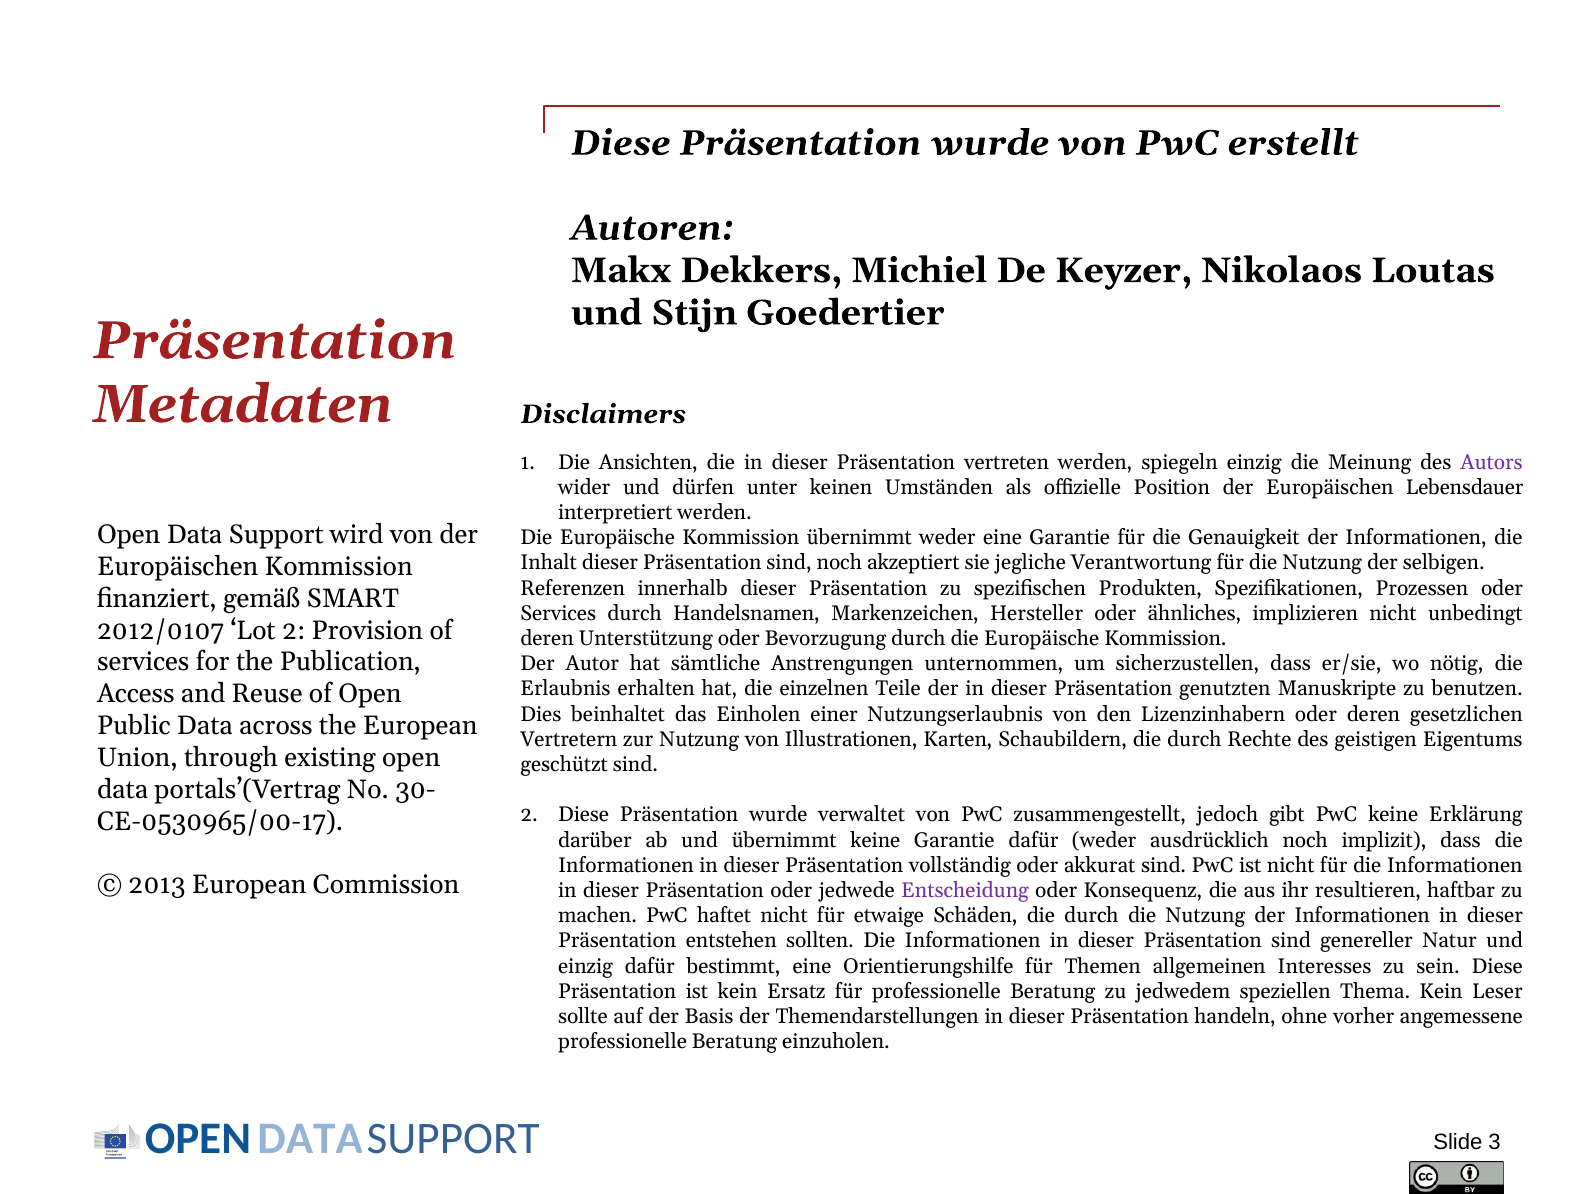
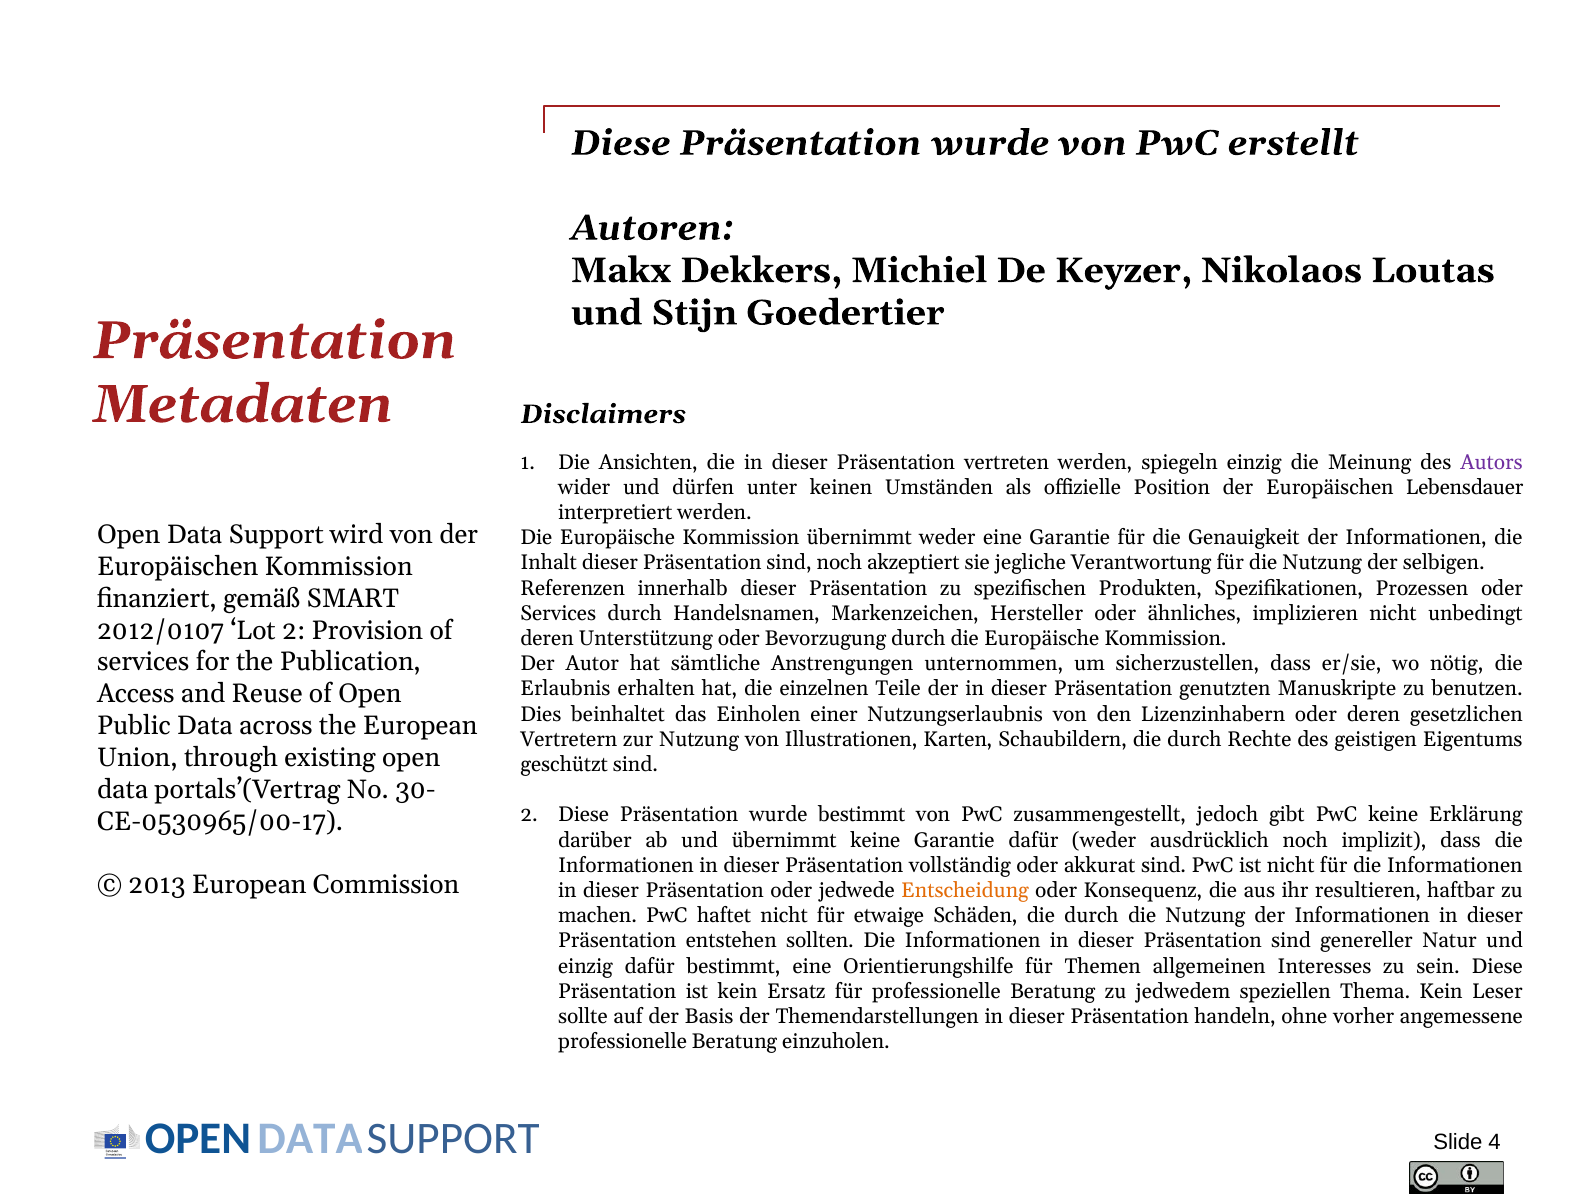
wurde verwaltet: verwaltet -> bestimmt
Entscheidung colour: purple -> orange
3: 3 -> 4
